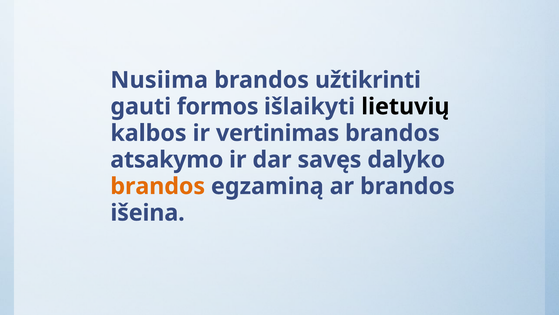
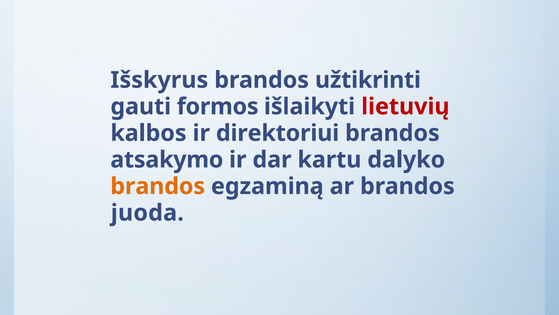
Nusiima: Nusiima -> Išskyrus
lietuvių colour: black -> red
vertinimas: vertinimas -> direktoriui
savęs: savęs -> kartu
išeina: išeina -> juoda
